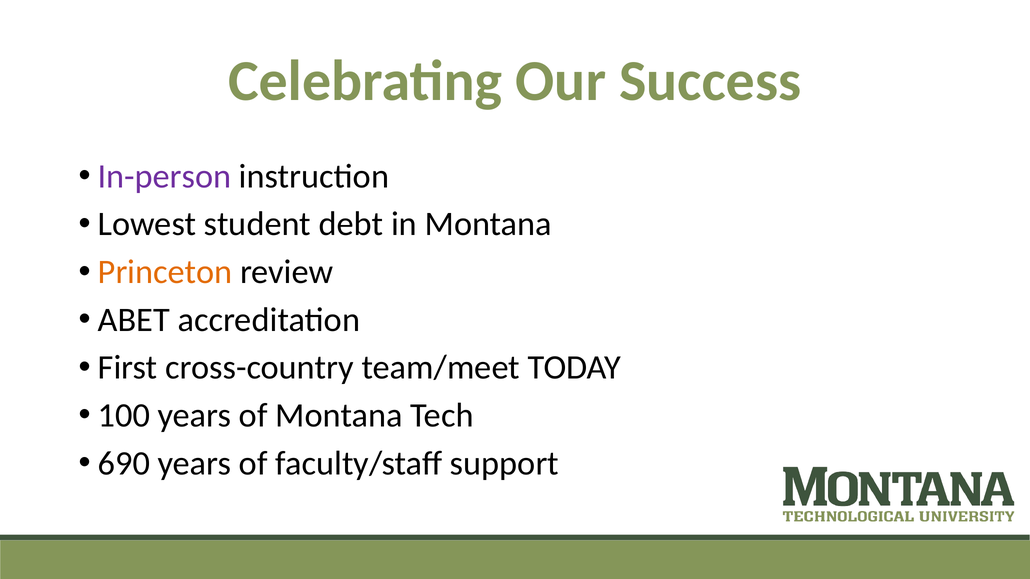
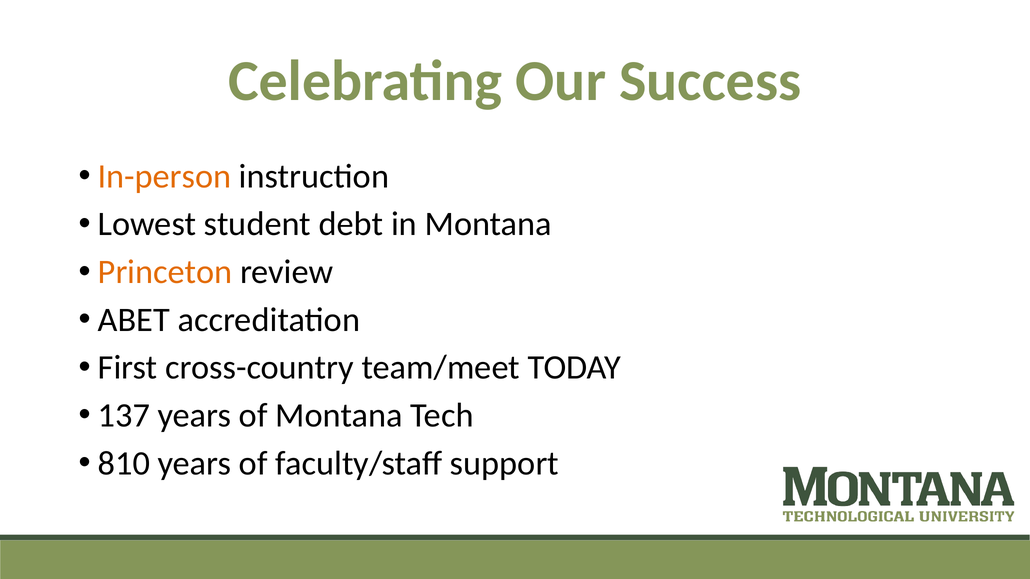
In-person colour: purple -> orange
100: 100 -> 137
690: 690 -> 810
